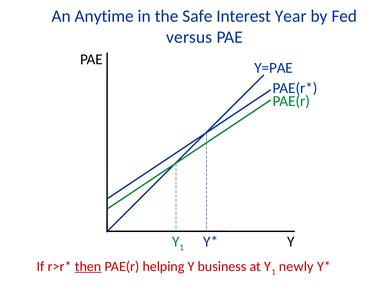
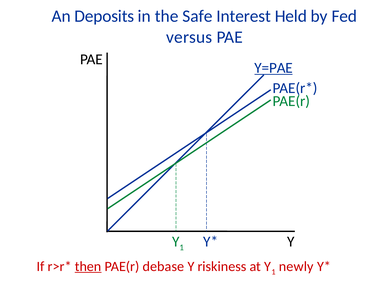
Anytime: Anytime -> Deposits
Year: Year -> Held
Y=PAE underline: none -> present
helping: helping -> debase
business: business -> riskiness
